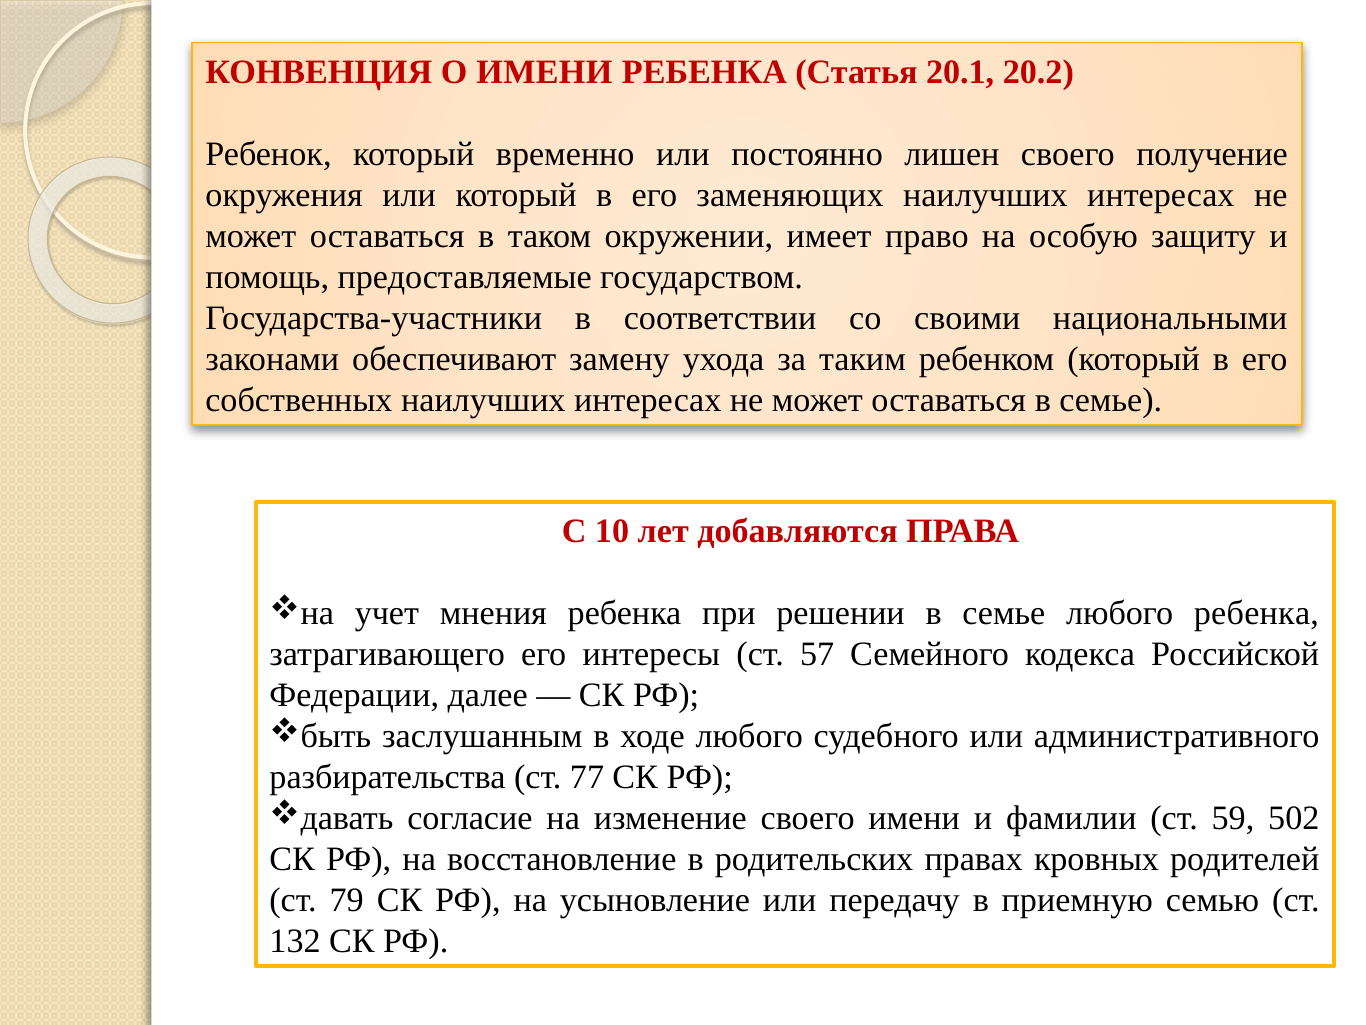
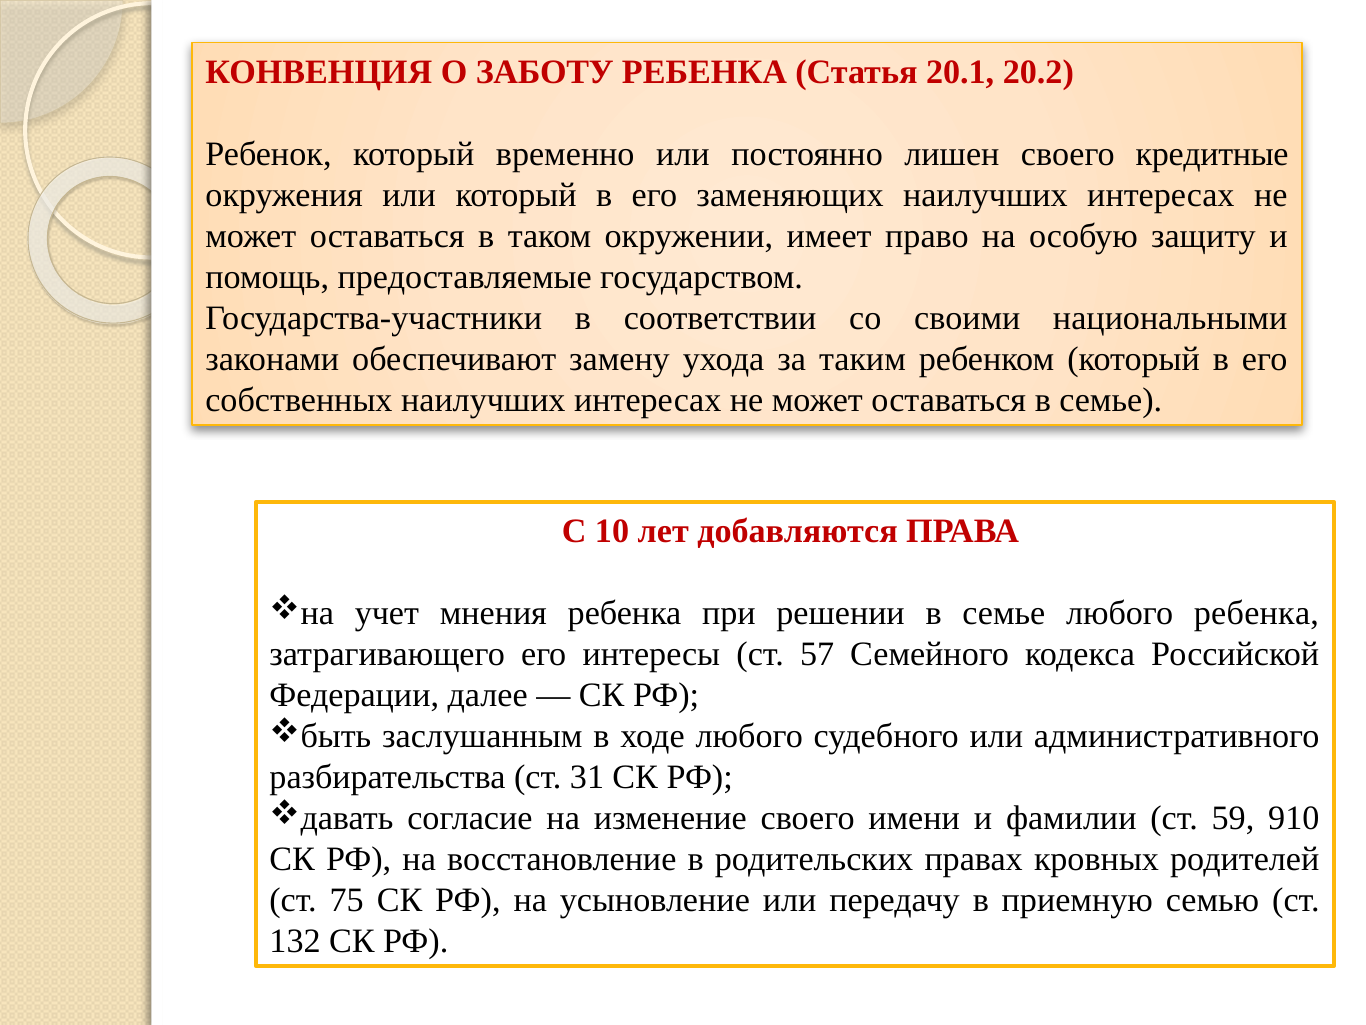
О ИМЕНИ: ИМЕНИ -> ЗАБОТУ
получение: получение -> кредитные
77: 77 -> 31
502: 502 -> 910
79: 79 -> 75
